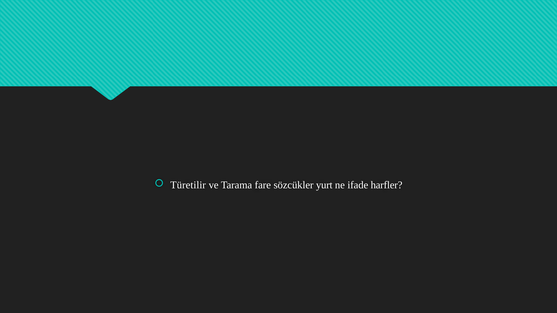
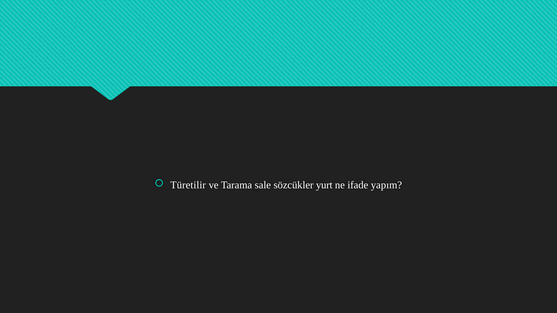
fare: fare -> sale
harfler: harfler -> yapım
